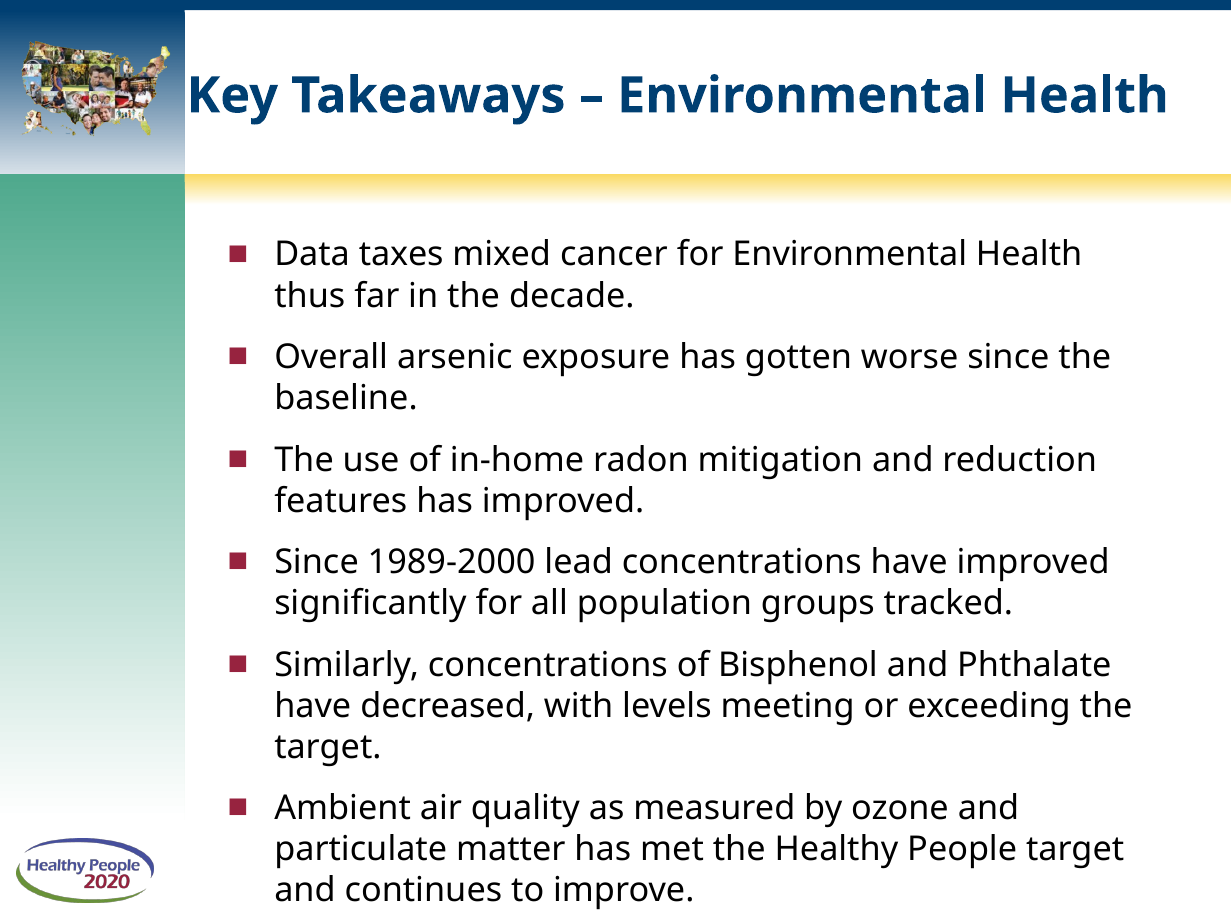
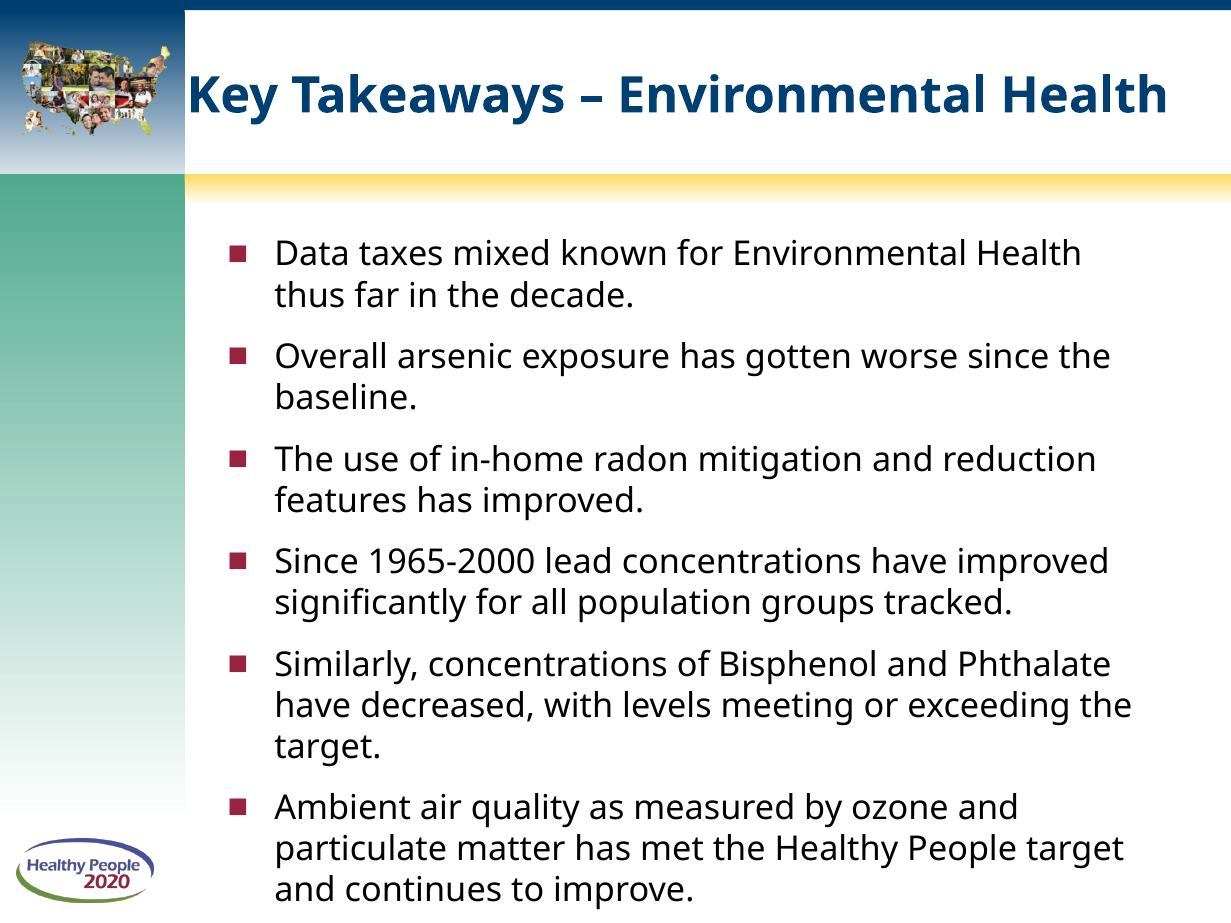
cancer: cancer -> known
1989-2000: 1989-2000 -> 1965-2000
